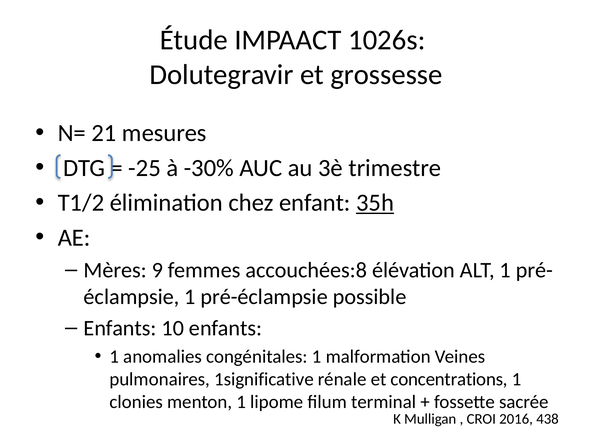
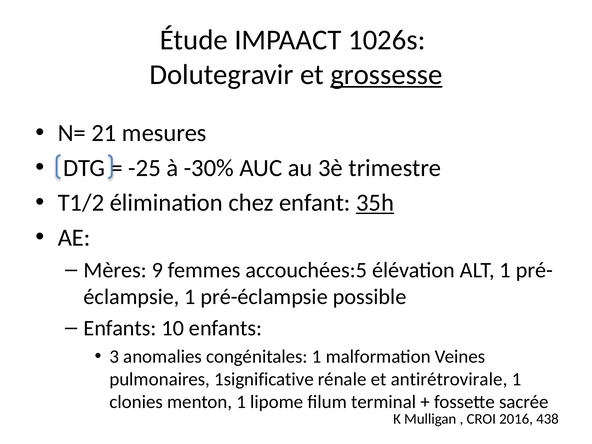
grossesse underline: none -> present
accouchées:8: accouchées:8 -> accouchées:5
1 at (114, 357): 1 -> 3
concentrations: concentrations -> antirétrovirale
